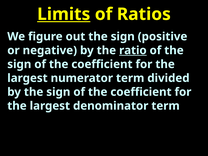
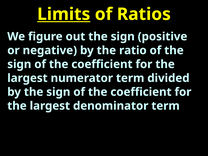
ratio underline: present -> none
